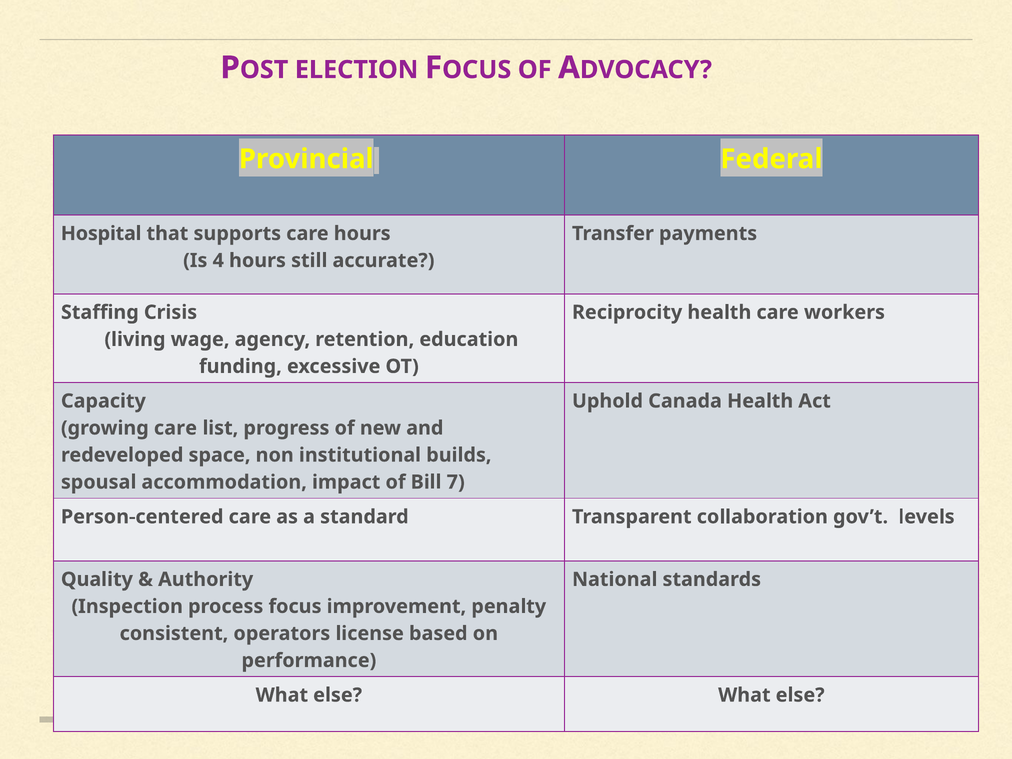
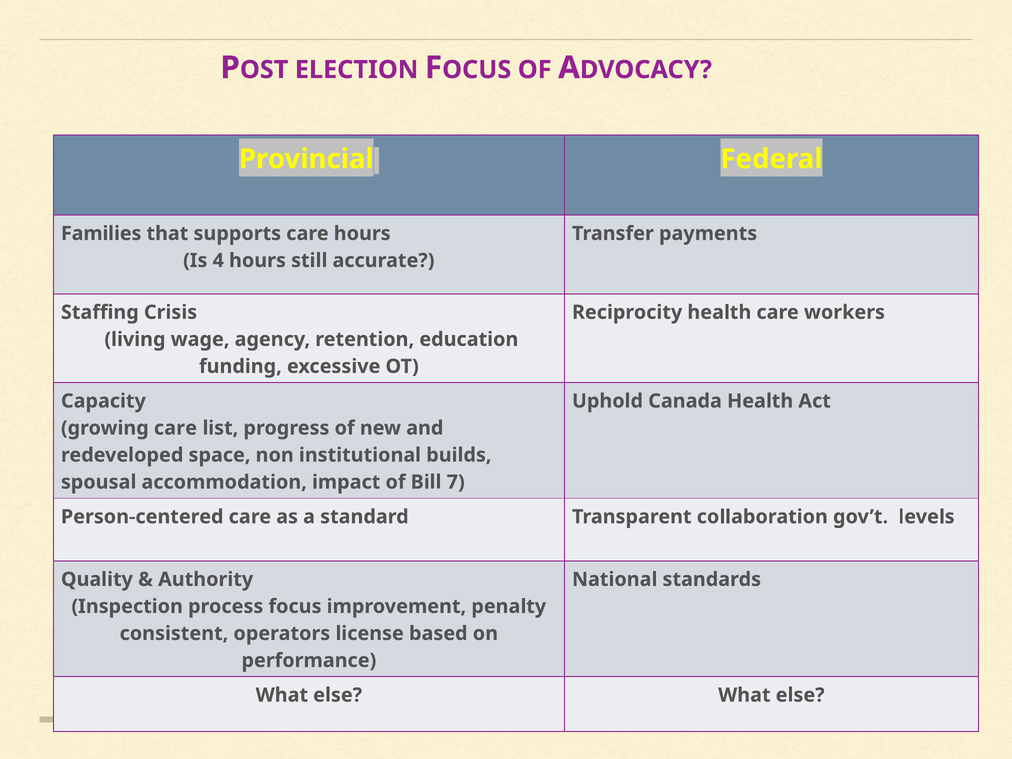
Hospital: Hospital -> Families
